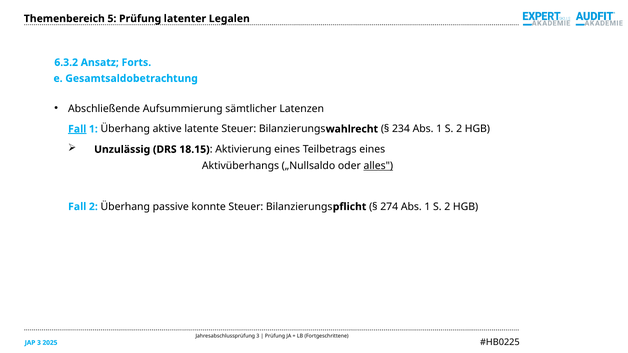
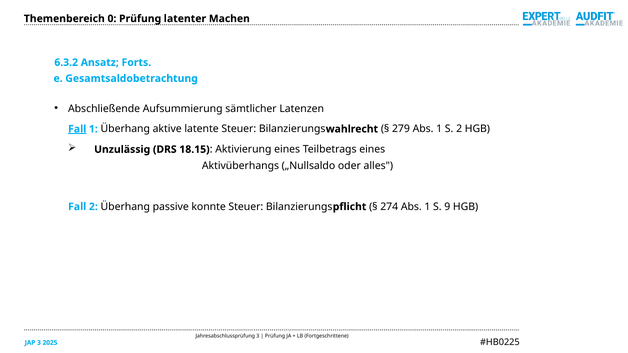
5: 5 -> 0
Legalen: Legalen -> Machen
234: 234 -> 279
alles underline: present -> none
2 at (447, 207): 2 -> 9
